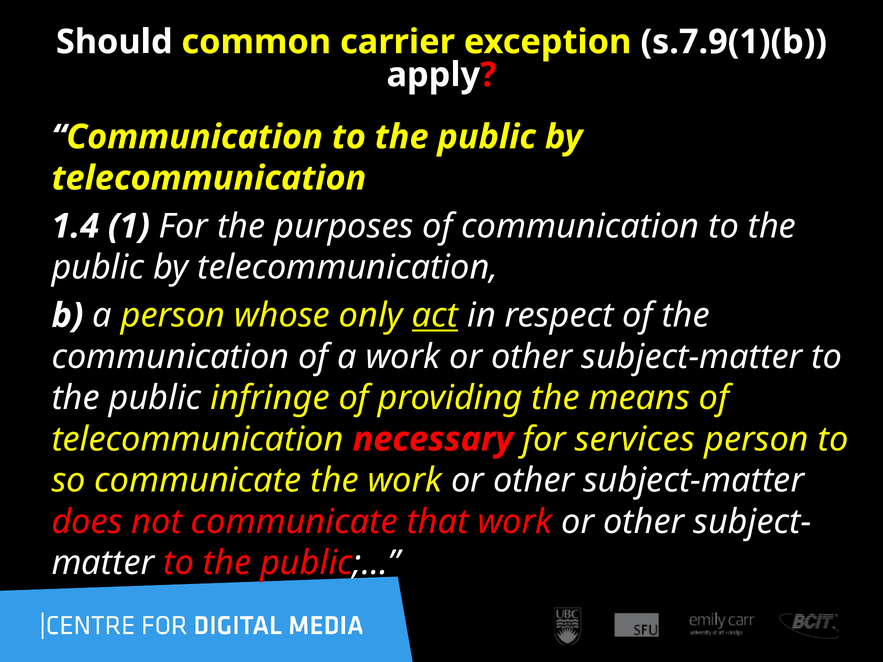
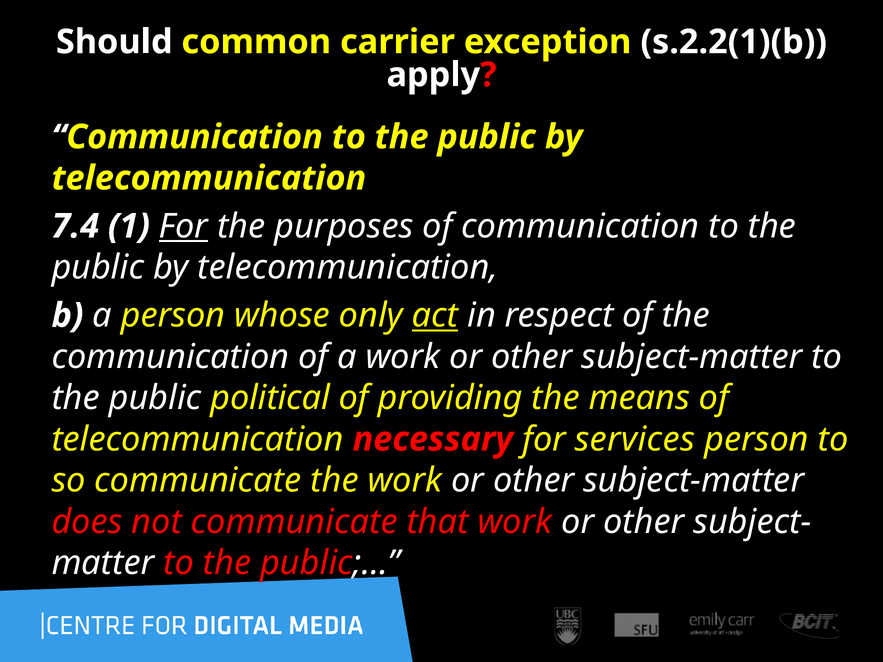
s.7.9(1)(b: s.7.9(1)(b -> s.2.2(1)(b
1.4: 1.4 -> 7.4
For at (183, 226) underline: none -> present
infringe: infringe -> political
